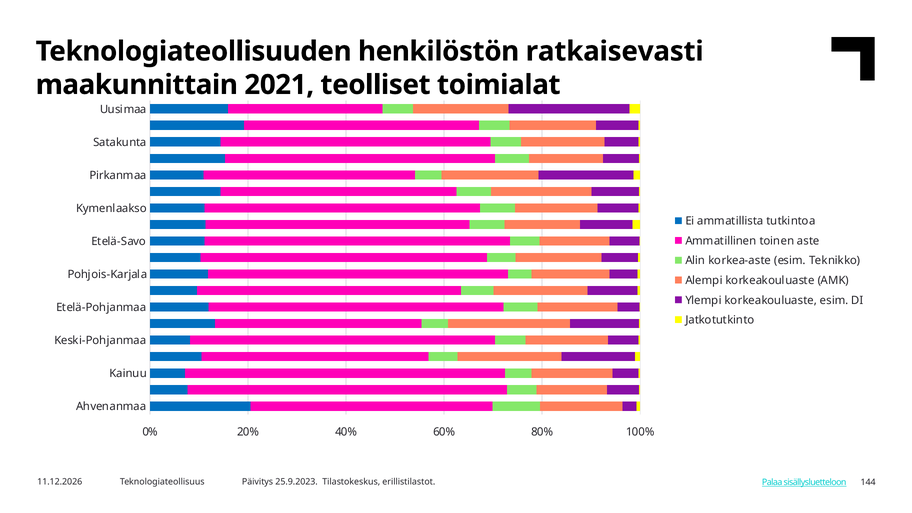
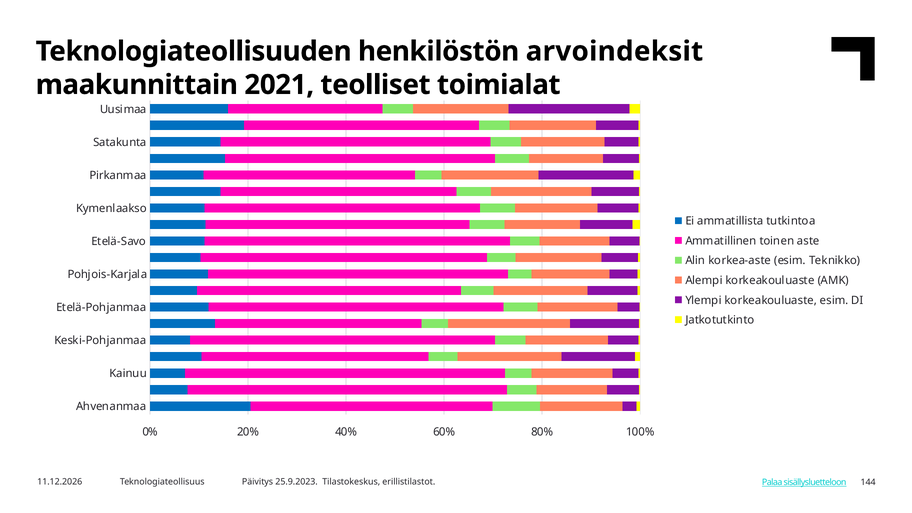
ratkaisevasti: ratkaisevasti -> arvoindeksit
